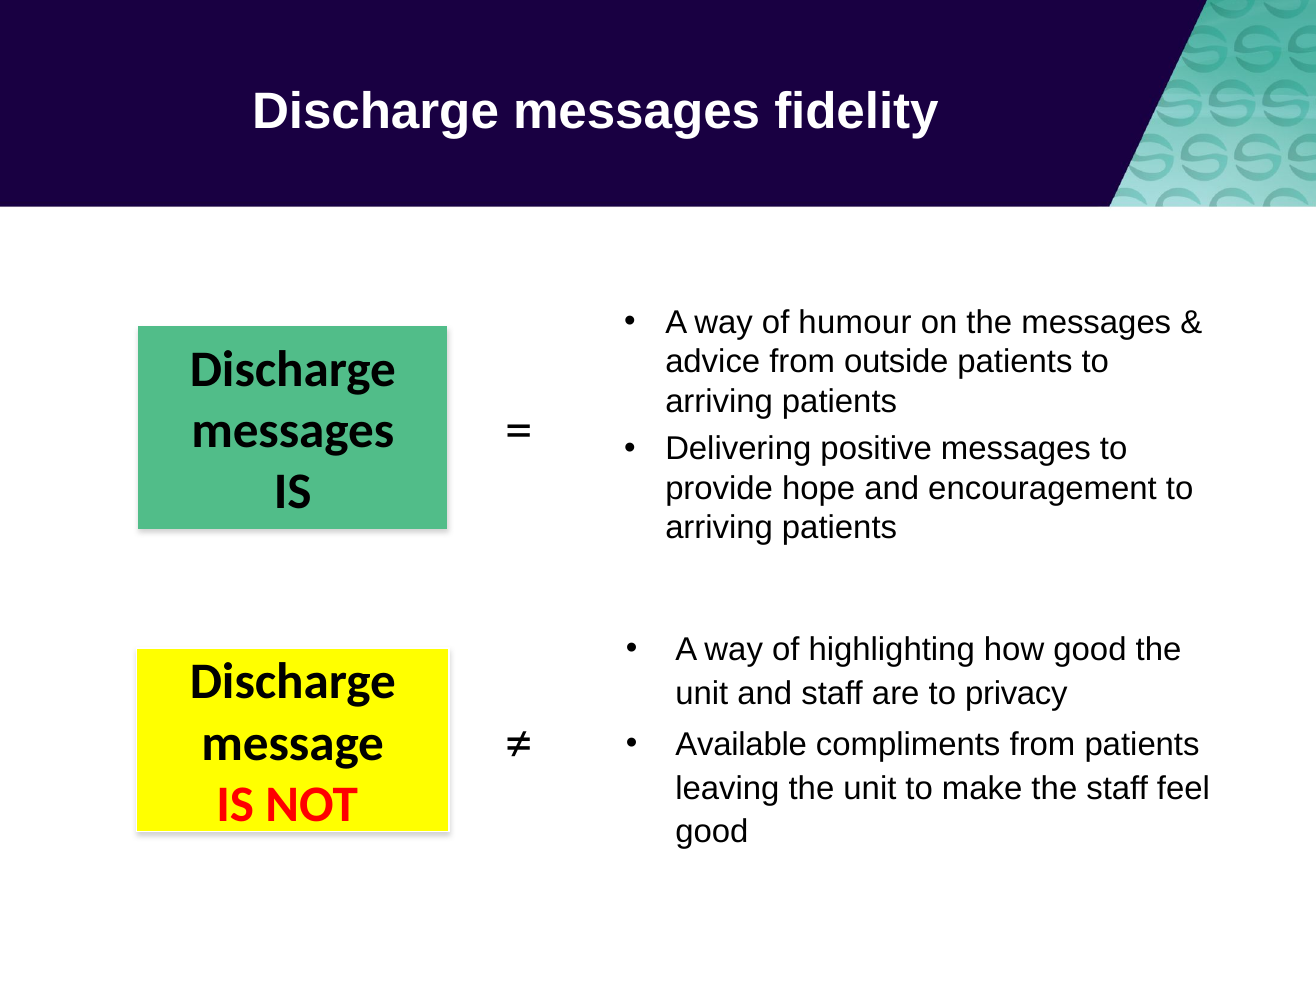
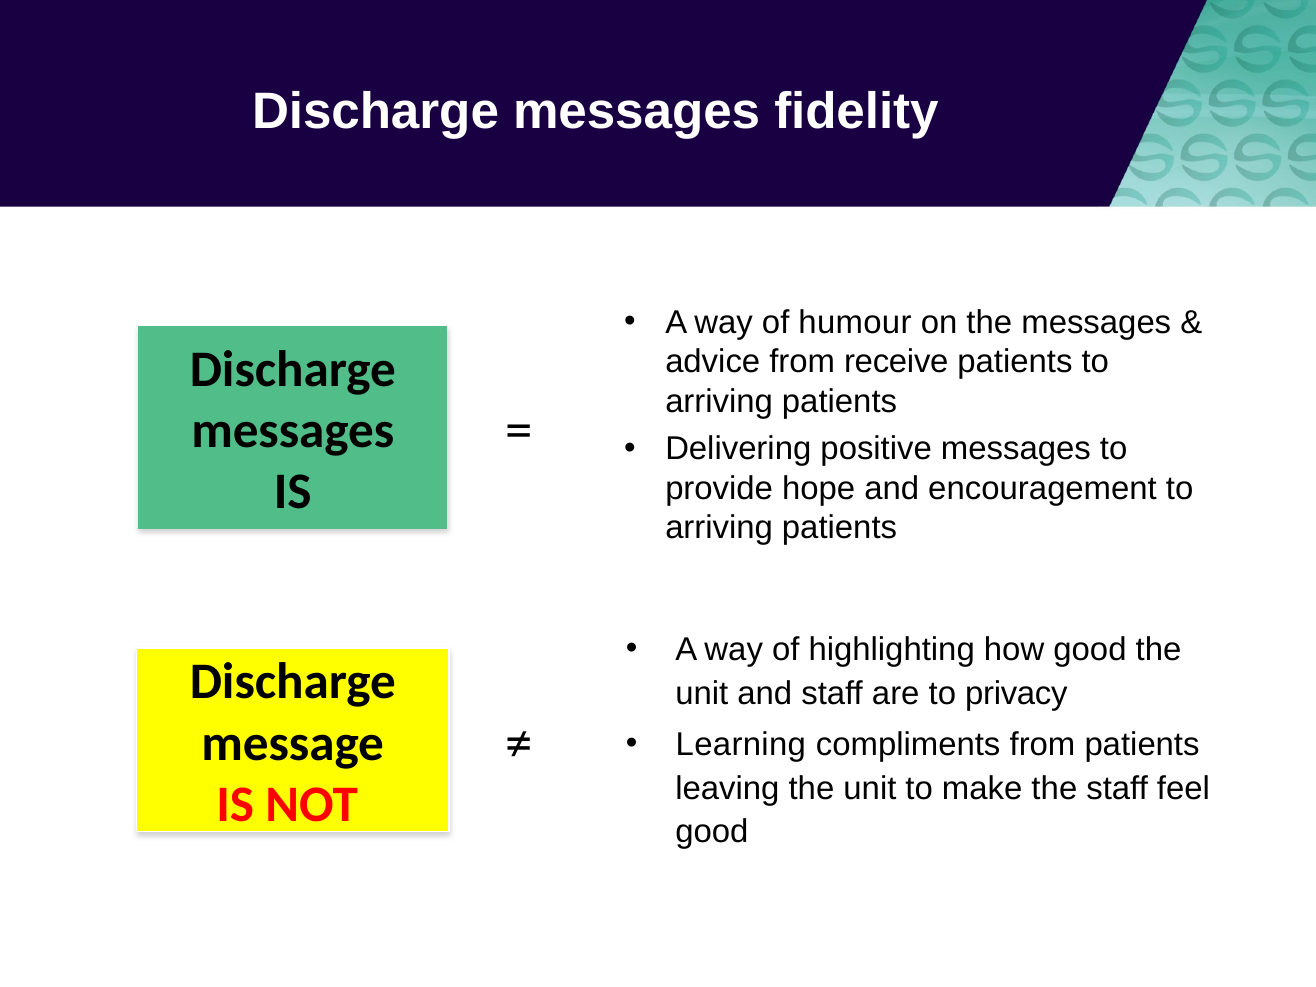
outside: outside -> receive
Available: Available -> Learning
